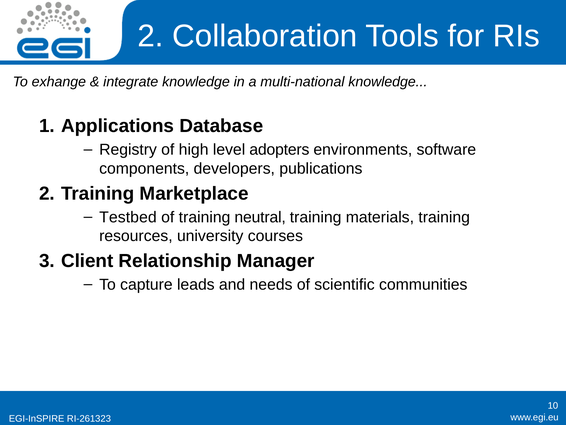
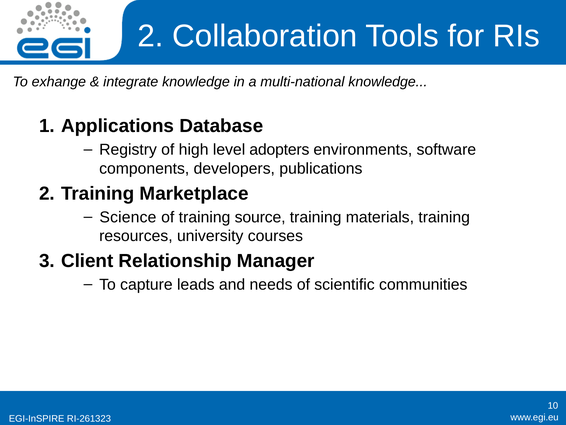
Testbed: Testbed -> Science
neutral: neutral -> source
